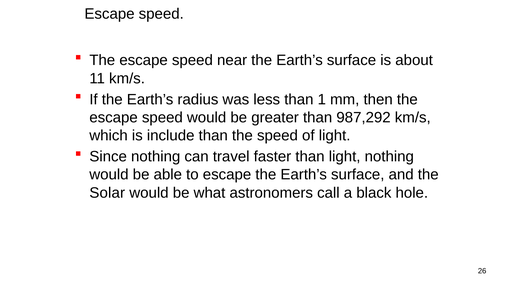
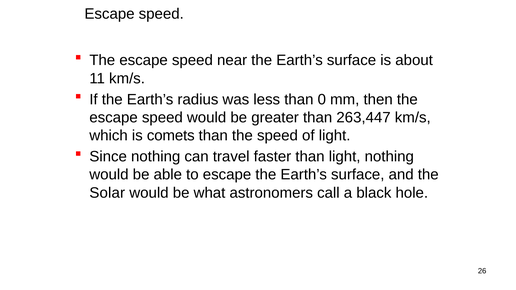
1: 1 -> 0
987,292: 987,292 -> 263,447
include: include -> comets
